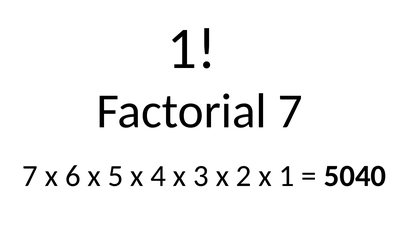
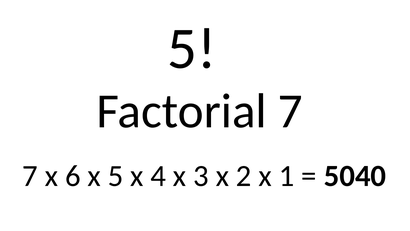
1 at (192, 48): 1 -> 5
